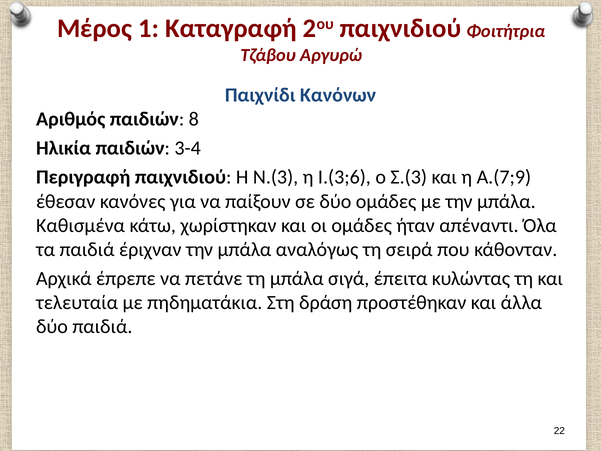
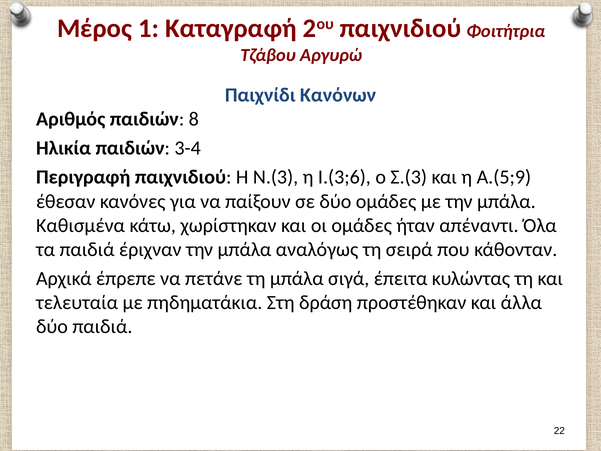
Α.(7;9: Α.(7;9 -> Α.(5;9
